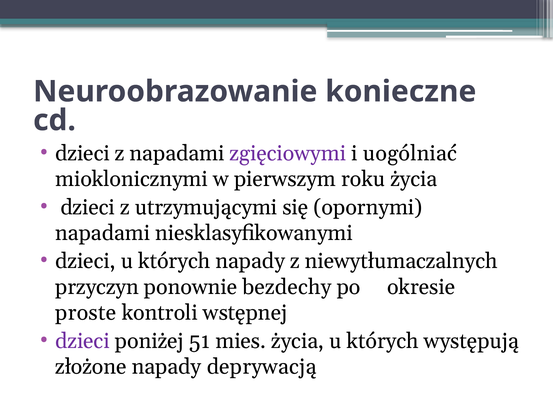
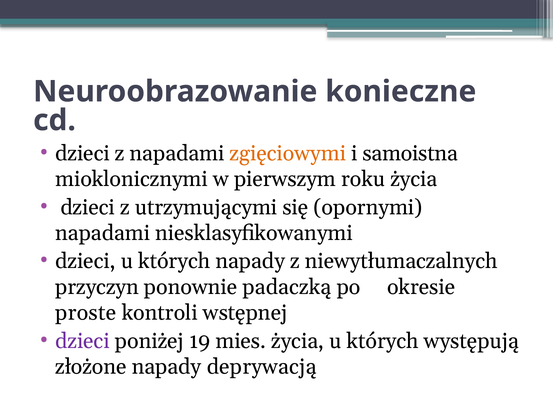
zgięciowymi colour: purple -> orange
uogólniać: uogólniać -> samoistna
bezdechy: bezdechy -> padaczką
51: 51 -> 19
